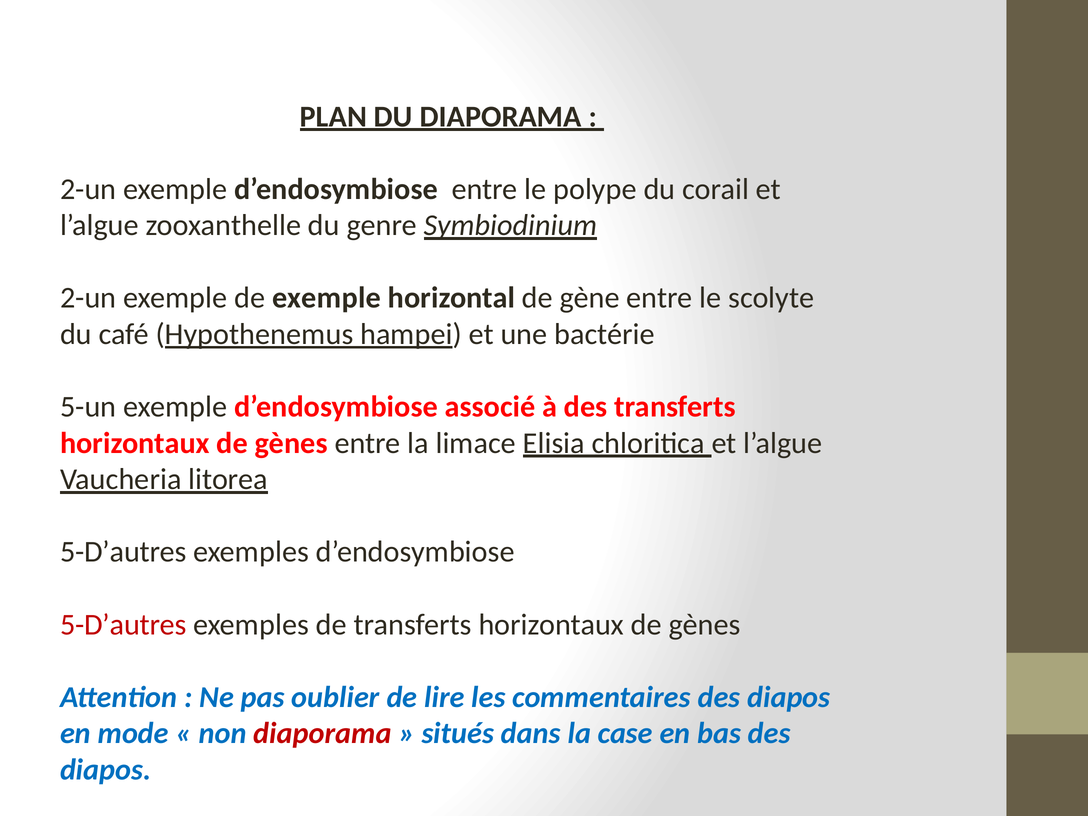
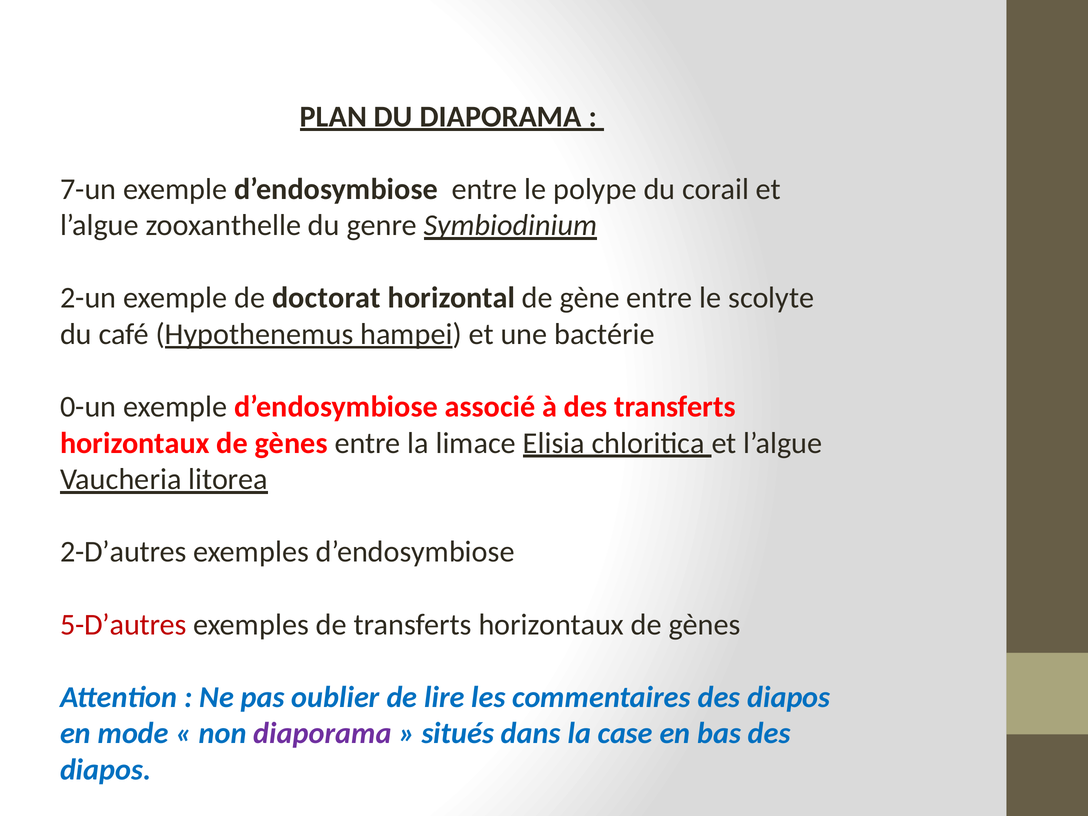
2-un at (88, 189): 2-un -> 7-un
de exemple: exemple -> doctorat
5-un: 5-un -> 0-un
5-D’autres at (123, 552): 5-D’autres -> 2-D’autres
diaporama at (322, 733) colour: red -> purple
